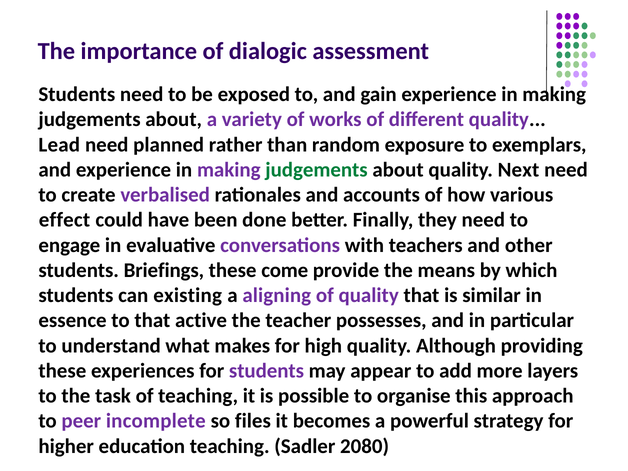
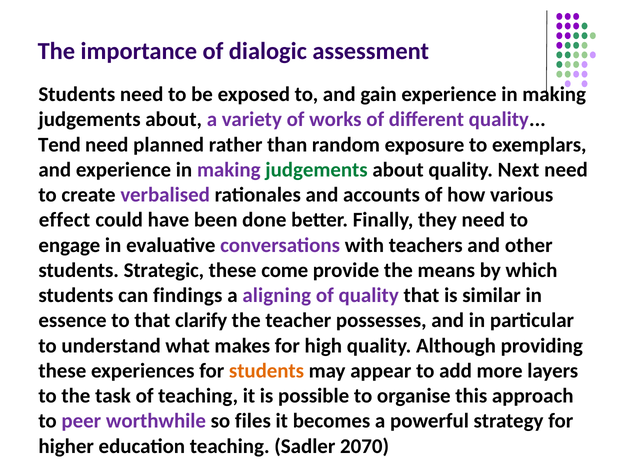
Lead: Lead -> Tend
Briefings: Briefings -> Strategic
existing: existing -> findings
active: active -> clarify
students at (267, 371) colour: purple -> orange
incomplete: incomplete -> worthwhile
2080: 2080 -> 2070
